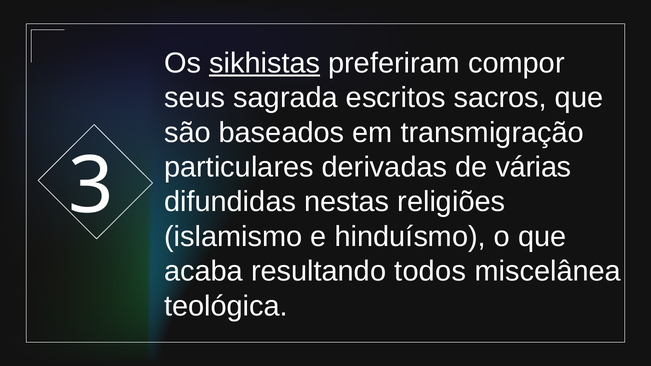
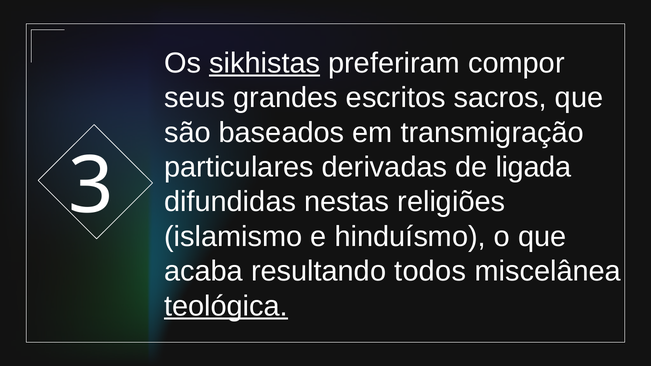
sagrada: sagrada -> grandes
várias: várias -> ligada
teológica underline: none -> present
